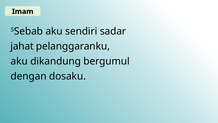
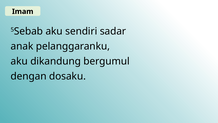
jahat: jahat -> anak
